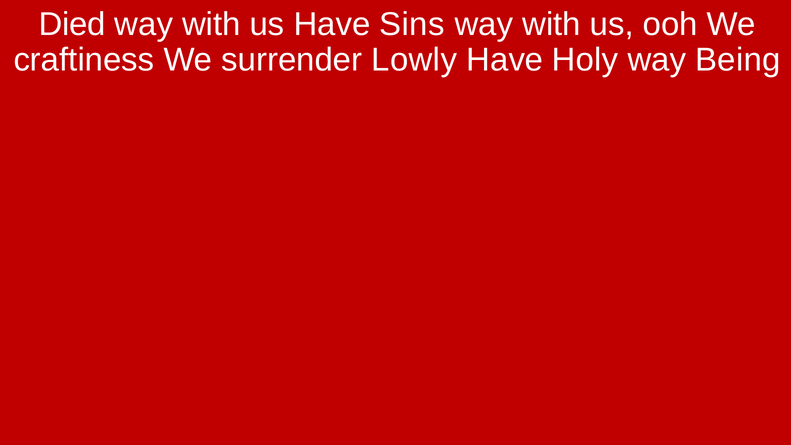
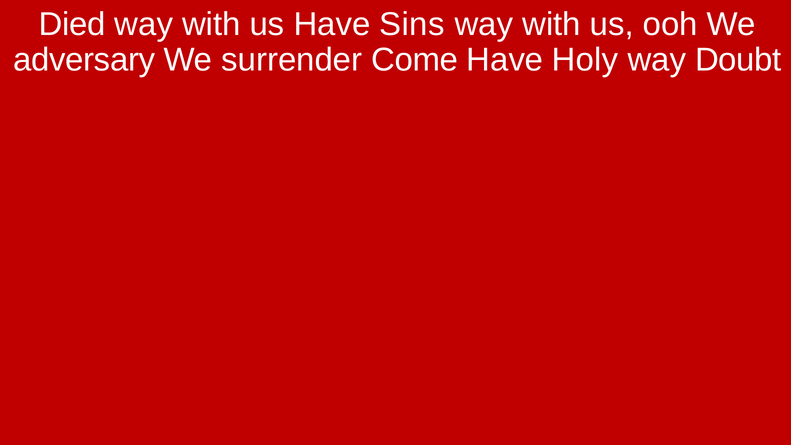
craftiness: craftiness -> adversary
Lowly: Lowly -> Come
Being: Being -> Doubt
